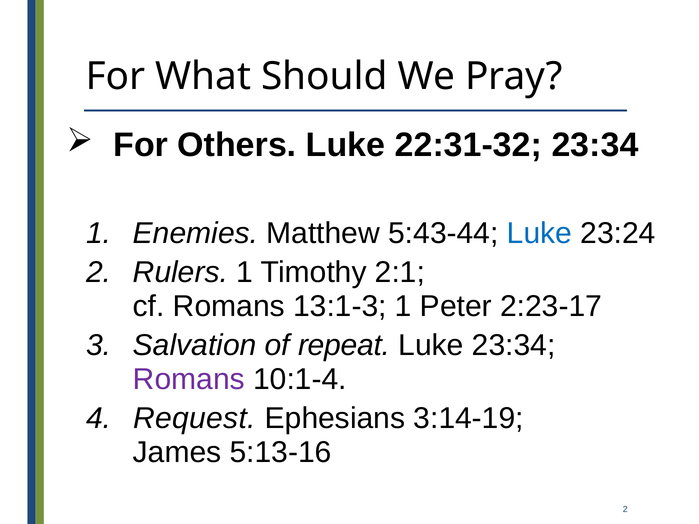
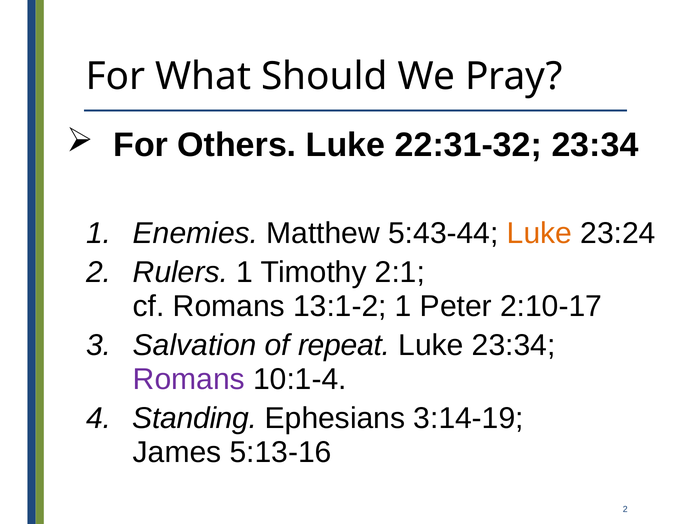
Luke at (539, 234) colour: blue -> orange
13:1-3: 13:1-3 -> 13:1-2
2:23-17: 2:23-17 -> 2:10-17
Request: Request -> Standing
